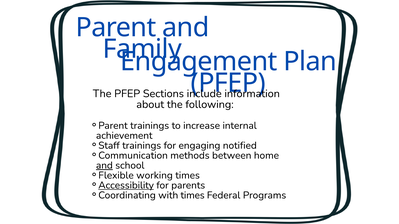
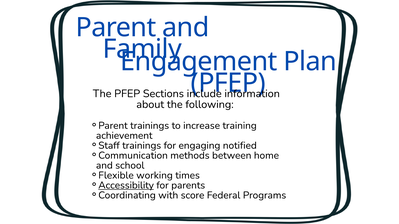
internal: internal -> training
and at (104, 166) underline: present -> none
with times: times -> score
